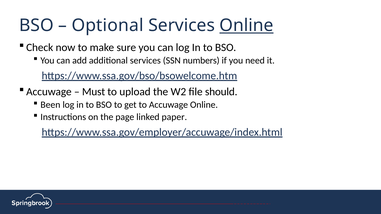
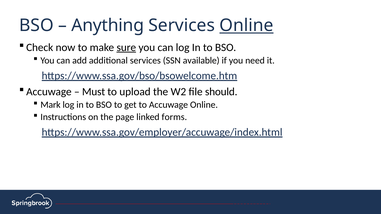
Optional: Optional -> Anything
sure underline: none -> present
numbers: numbers -> available
Been: Been -> Mark
paper: paper -> forms
